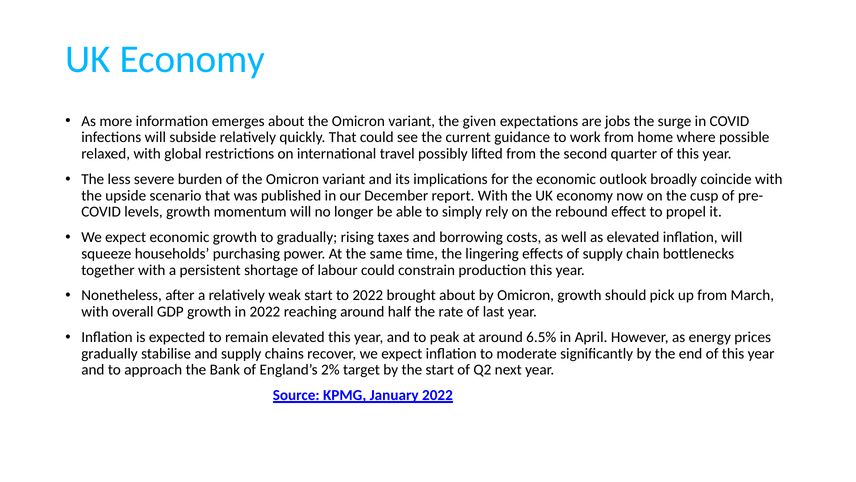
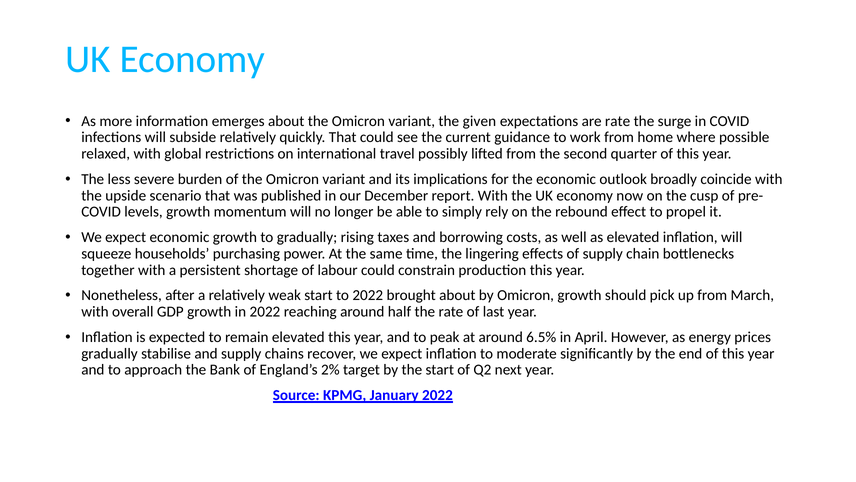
are jobs: jobs -> rate
